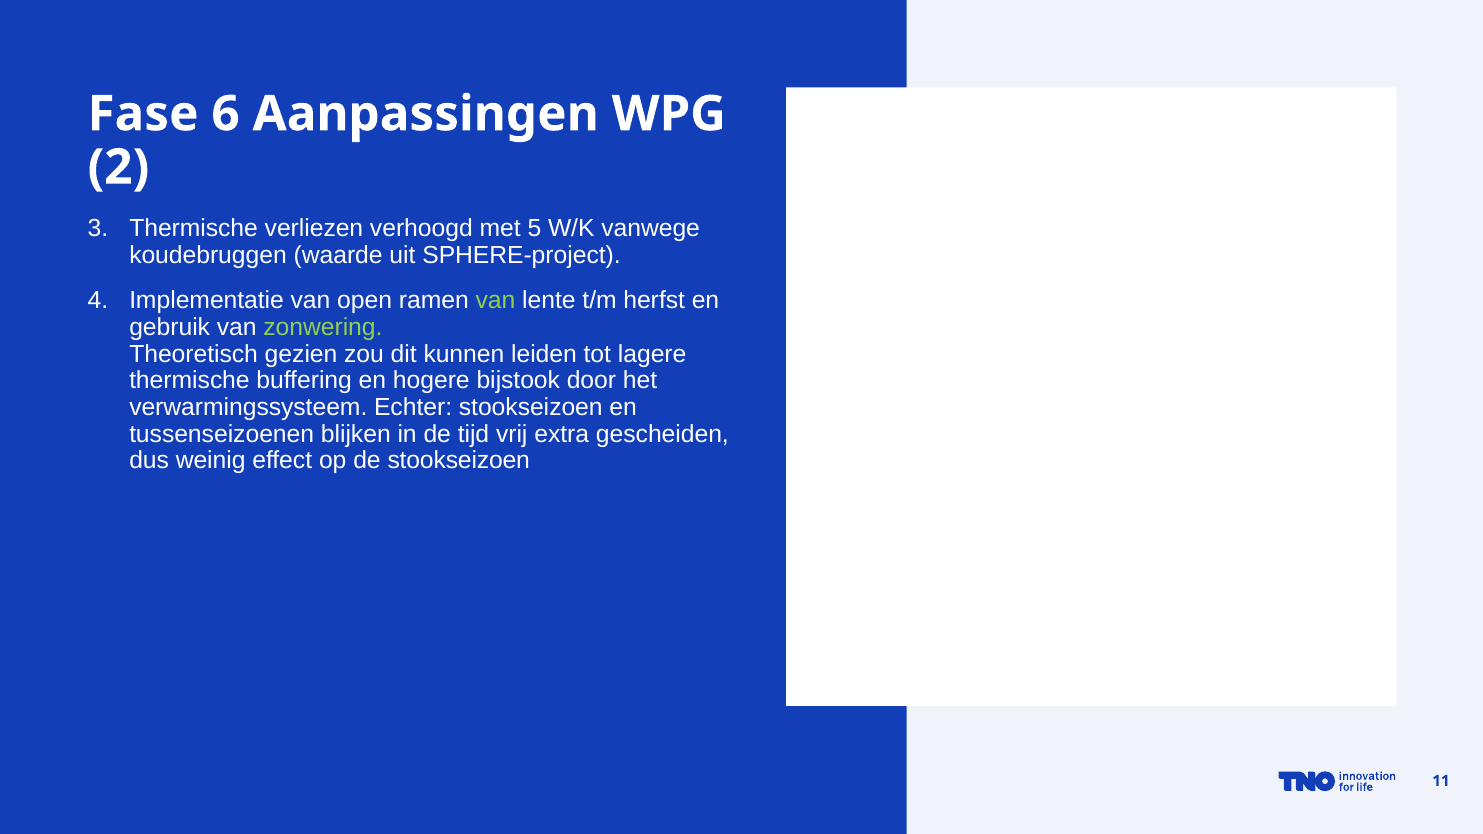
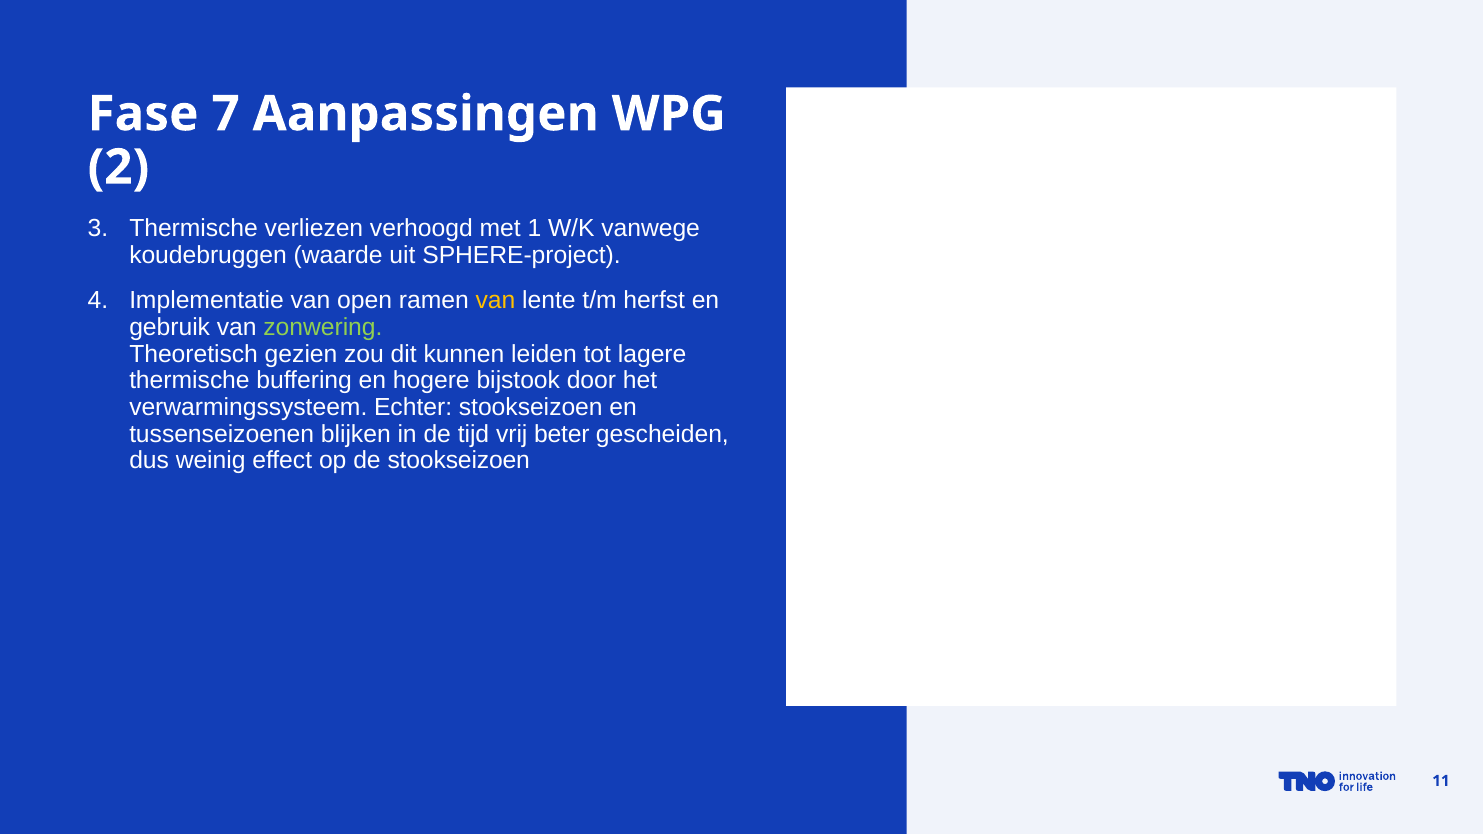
6: 6 -> 7
5: 5 -> 1
van at (495, 301) colour: light green -> yellow
extra: extra -> beter
